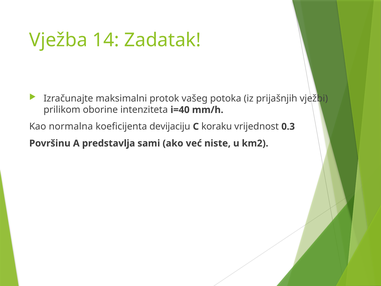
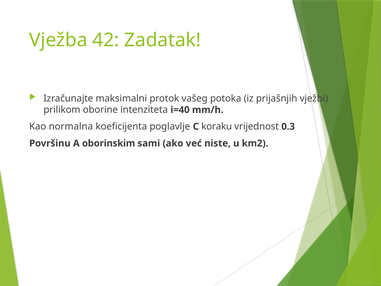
14: 14 -> 42
devijaciju: devijaciju -> poglavlje
predstavlja: predstavlja -> oborinskim
